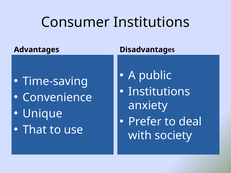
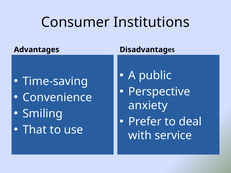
Institutions at (159, 92): Institutions -> Perspective
Unique: Unique -> Smiling
society: society -> service
